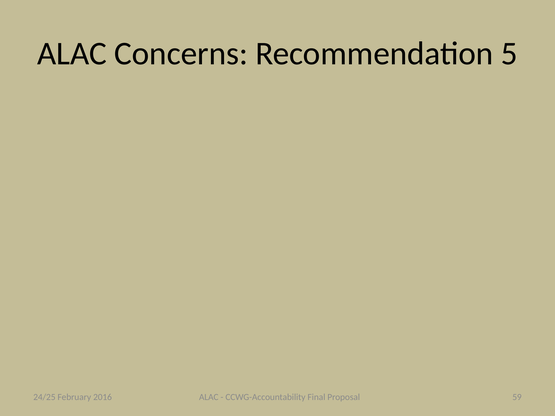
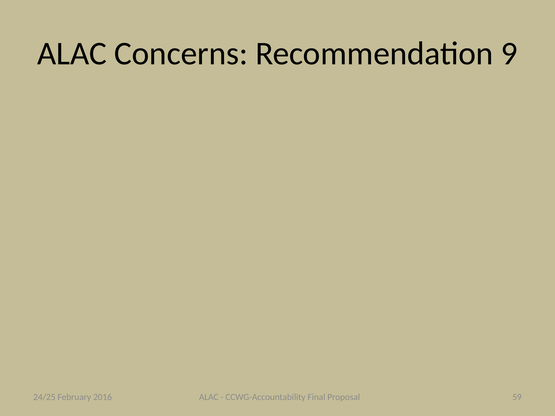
5: 5 -> 9
